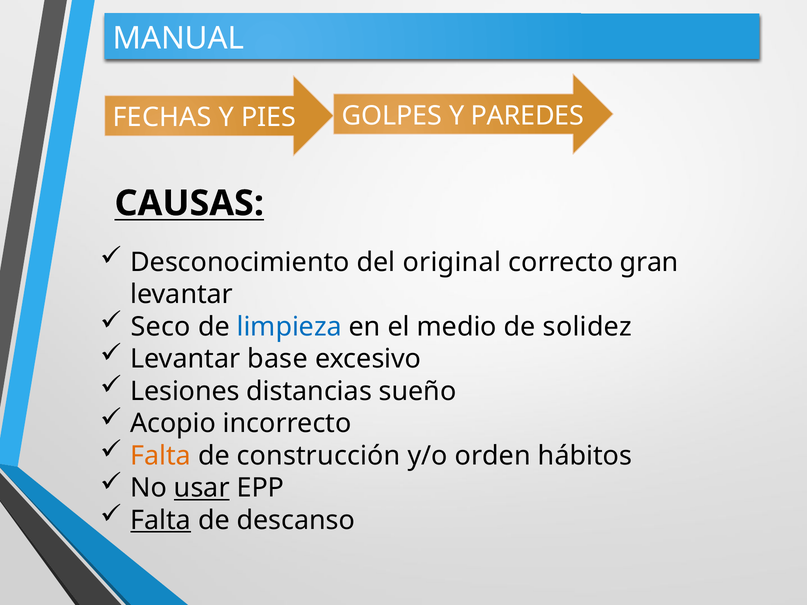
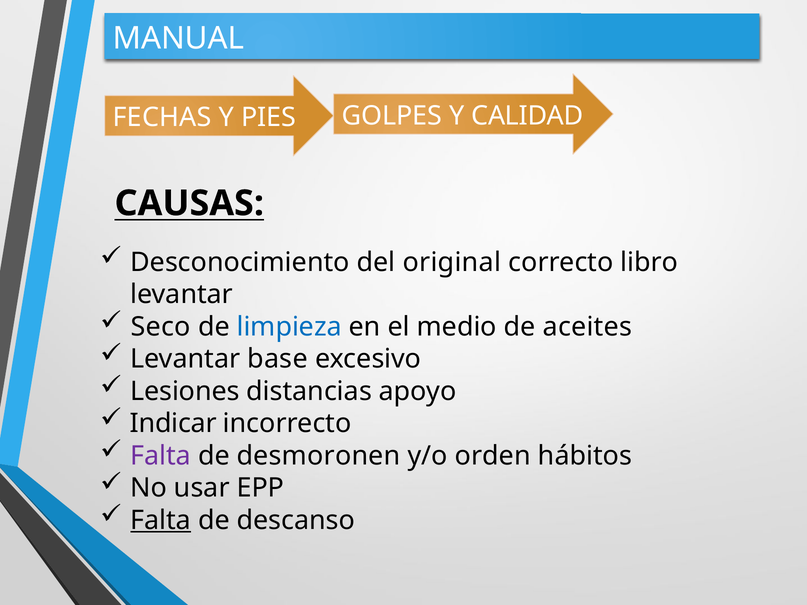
PAREDES: PAREDES -> CALIDAD
gran: gran -> libro
solidez: solidez -> aceites
sueño: sueño -> apoyo
Acopio: Acopio -> Indicar
Falta at (161, 456) colour: orange -> purple
construcción: construcción -> desmoronen
usar underline: present -> none
